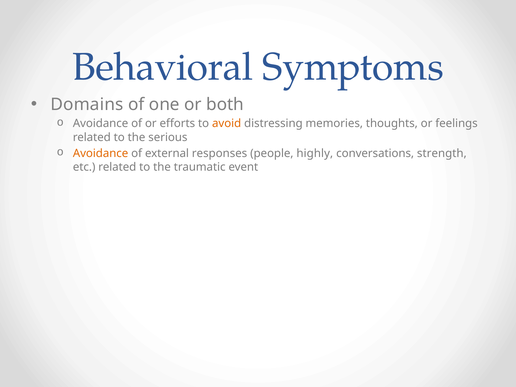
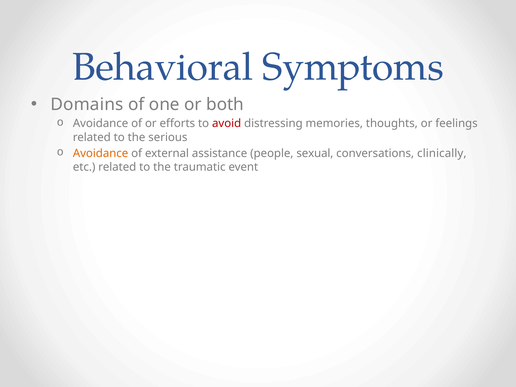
avoid colour: orange -> red
responses: responses -> assistance
highly: highly -> sexual
strength: strength -> clinically
